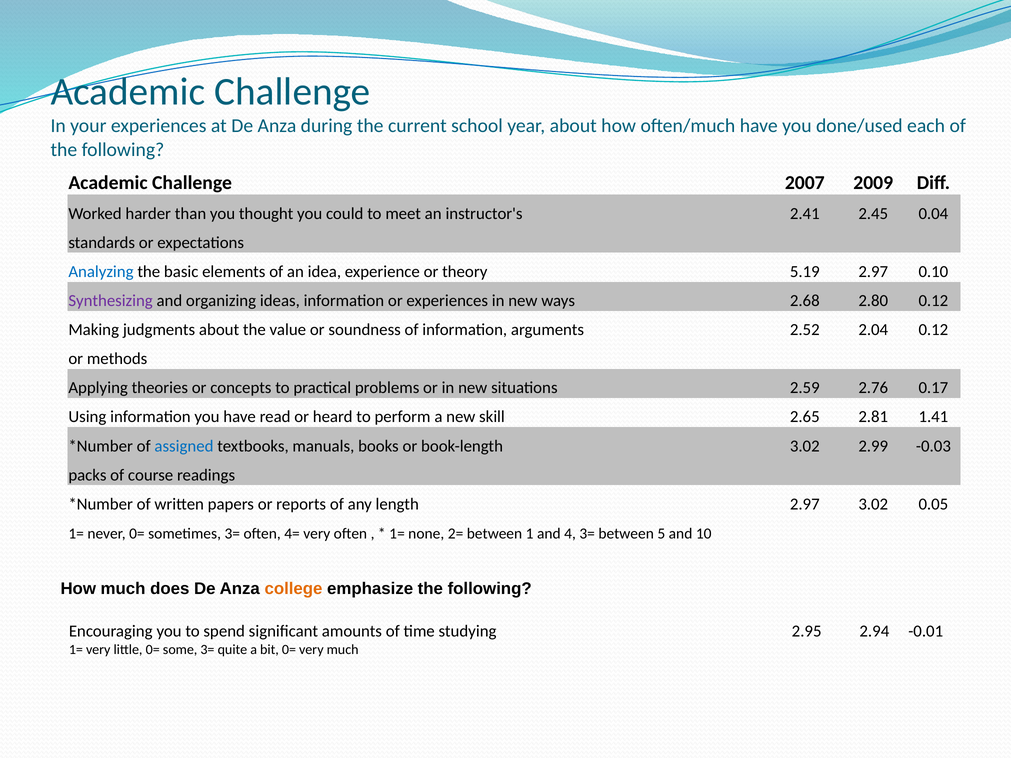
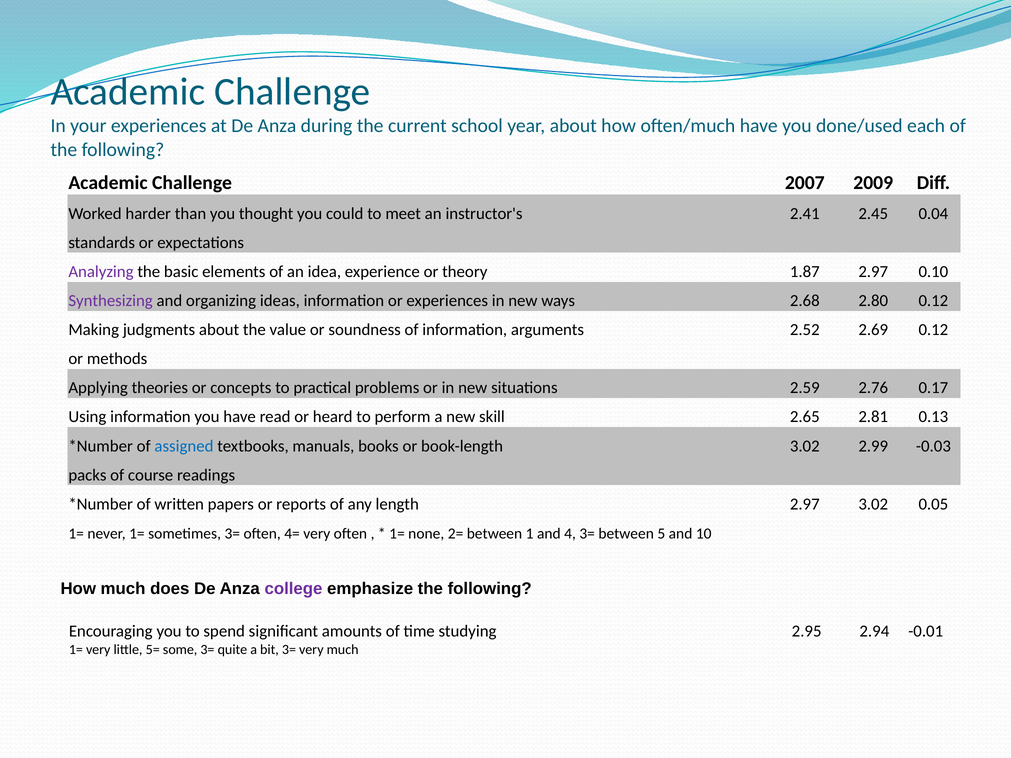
Analyzing colour: blue -> purple
5.19: 5.19 -> 1.87
2.04: 2.04 -> 2.69
1.41: 1.41 -> 0.13
never 0=: 0= -> 1=
college colour: orange -> purple
little 0=: 0= -> 5=
bit 0=: 0= -> 3=
